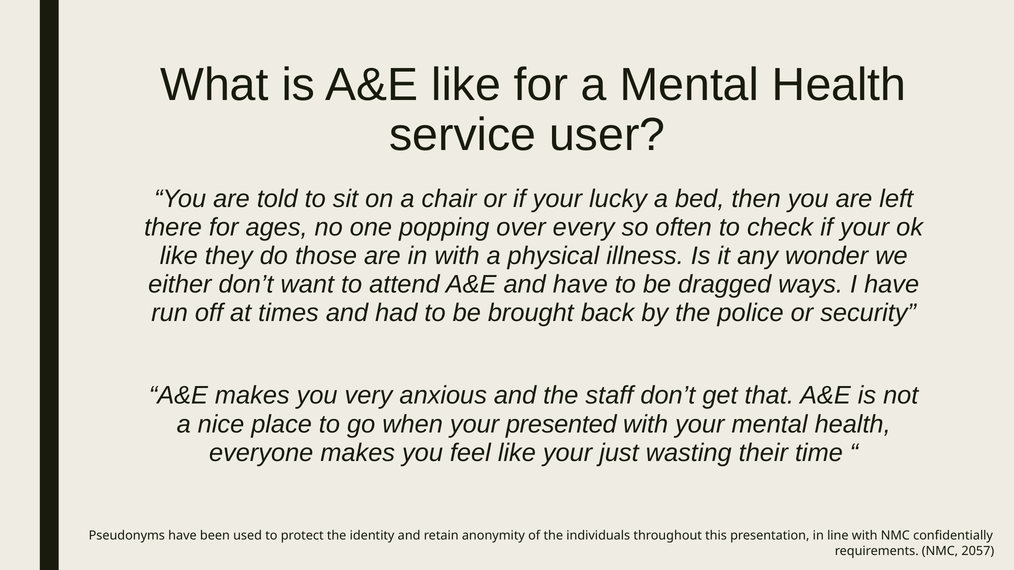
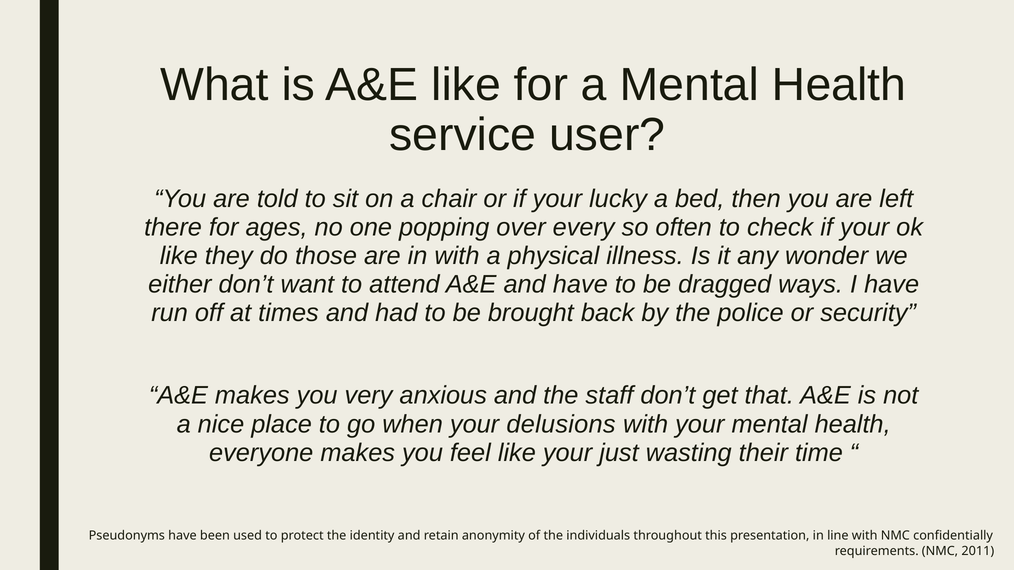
presented: presented -> delusions
2057: 2057 -> 2011
